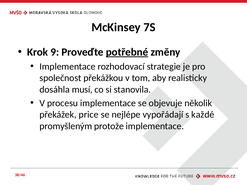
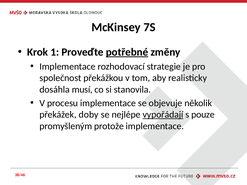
9: 9 -> 1
price: price -> doby
vypořádají underline: none -> present
každé: každé -> pouze
